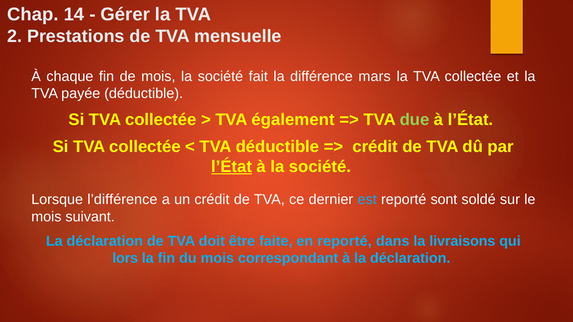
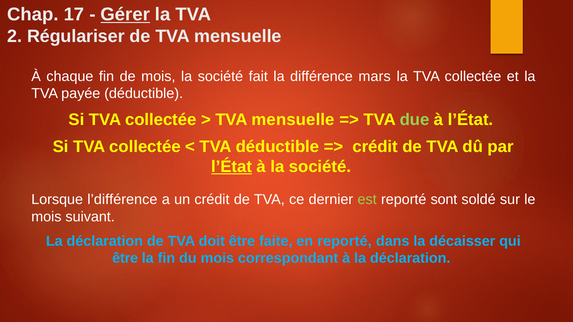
14: 14 -> 17
Gérer underline: none -> present
Prestations: Prestations -> Régulariser
également at (293, 120): également -> mensuelle
est colour: light blue -> light green
livraisons: livraisons -> décaisser
lors at (125, 258): lors -> être
